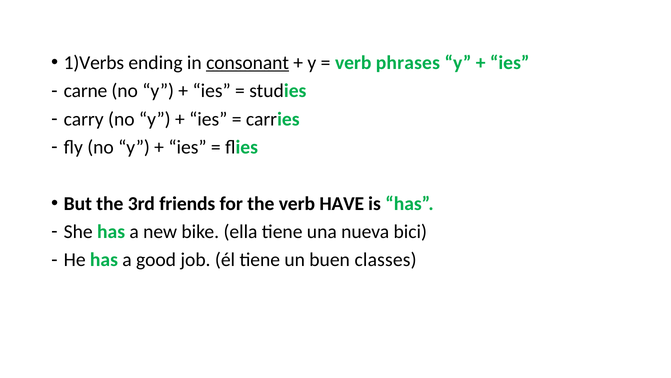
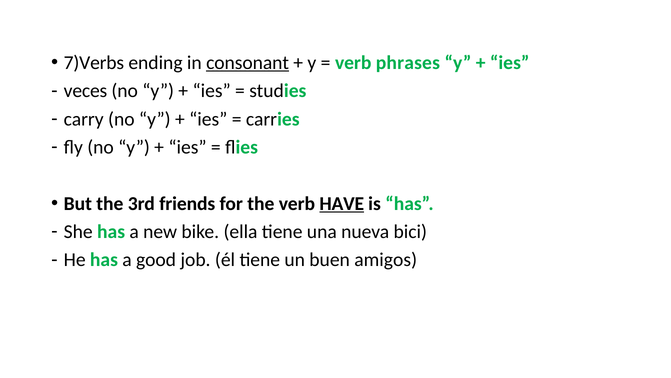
1)Verbs: 1)Verbs -> 7)Verbs
carne: carne -> veces
HAVE underline: none -> present
classes: classes -> amigos
